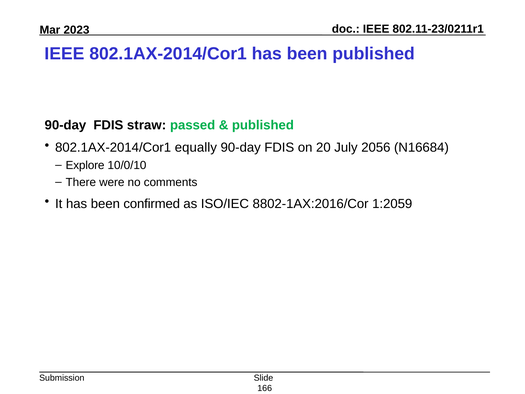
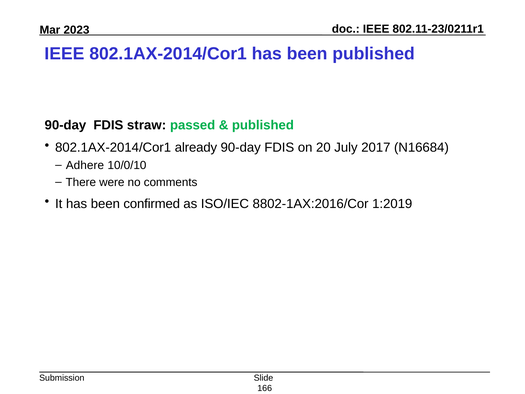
equally: equally -> already
2056: 2056 -> 2017
Explore: Explore -> Adhere
1:2059: 1:2059 -> 1:2019
